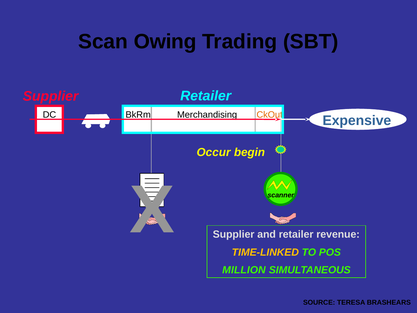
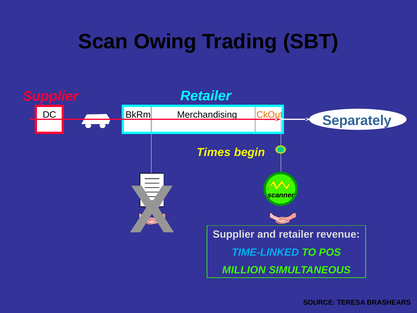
Expensive: Expensive -> Separately
Occur: Occur -> Times
TIME-LINKED colour: yellow -> light blue
